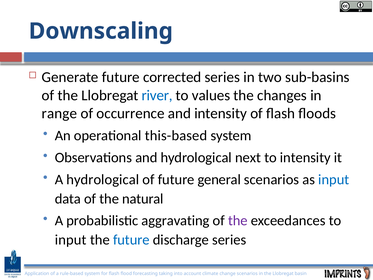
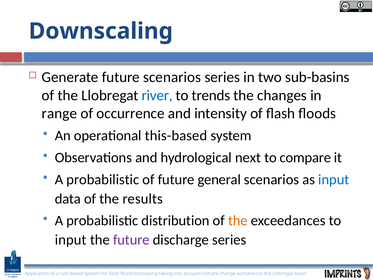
future corrected: corrected -> scenarios
values: values -> trends
to intensity: intensity -> compare
hydrological at (103, 179): hydrological -> probabilistic
natural: natural -> results
aggravating: aggravating -> distribution
the at (238, 220) colour: purple -> orange
future at (131, 240) colour: blue -> purple
